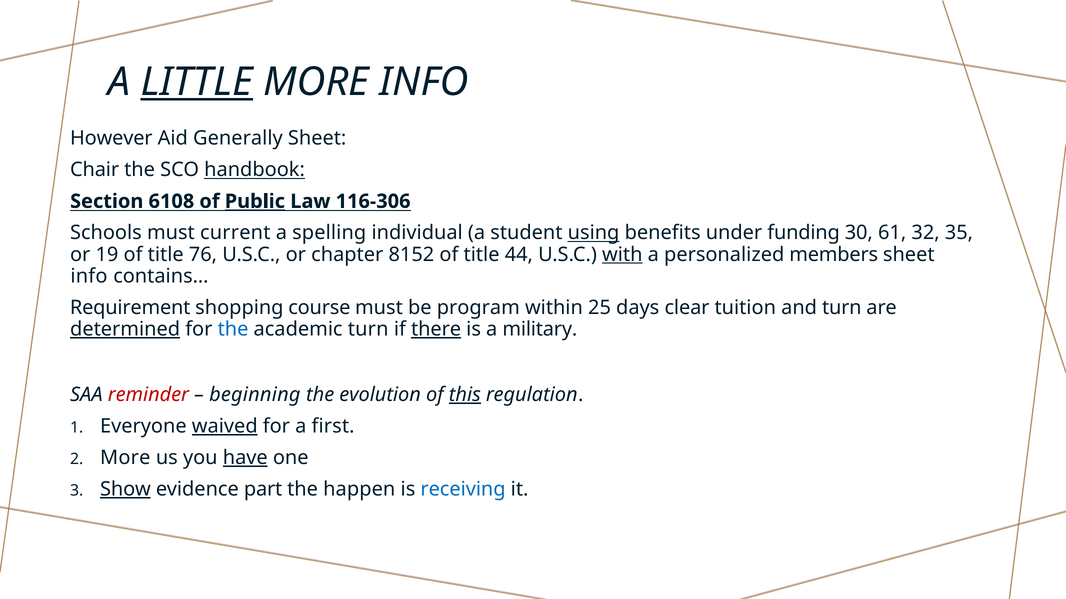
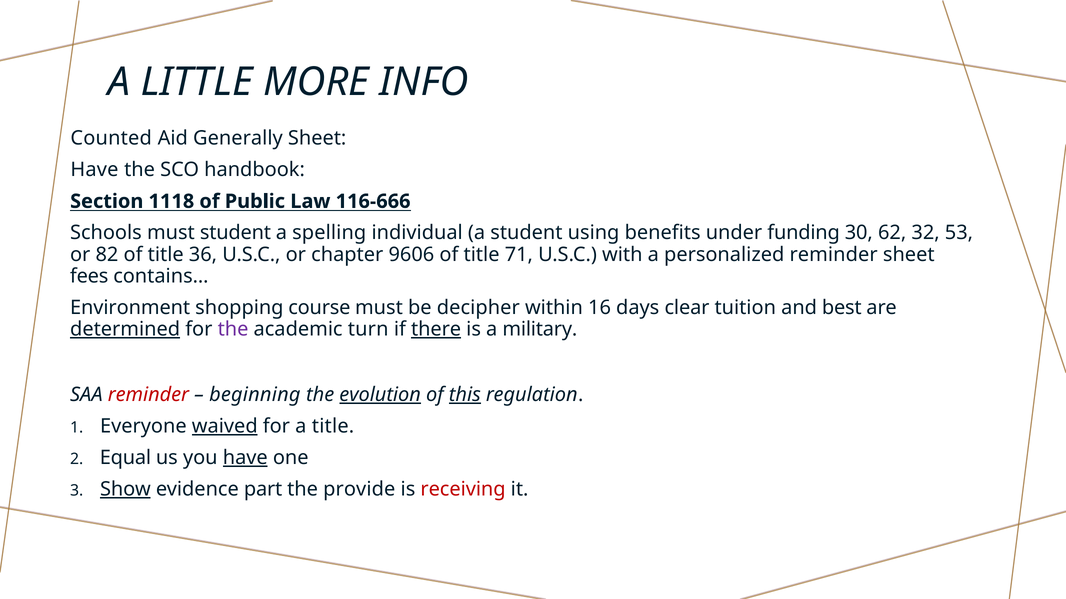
LITTLE underline: present -> none
However: However -> Counted
Chair at (95, 170): Chair -> Have
handbook underline: present -> none
6108: 6108 -> 1118
Public underline: present -> none
116-306: 116-306 -> 116-666
must current: current -> student
using underline: present -> none
61: 61 -> 62
35: 35 -> 53
19: 19 -> 82
76: 76 -> 36
8152: 8152 -> 9606
44: 44 -> 71
with underline: present -> none
personalized members: members -> reminder
info at (89, 276): info -> fees
Requirement: Requirement -> Environment
program: program -> decipher
25: 25 -> 16
and turn: turn -> best
the at (233, 329) colour: blue -> purple
evolution underline: none -> present
a first: first -> title
More at (125, 458): More -> Equal
happen: happen -> provide
receiving colour: blue -> red
